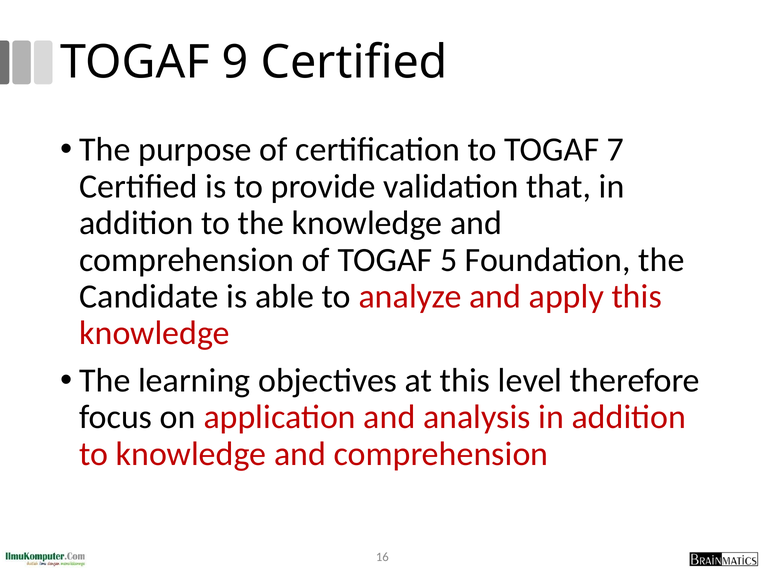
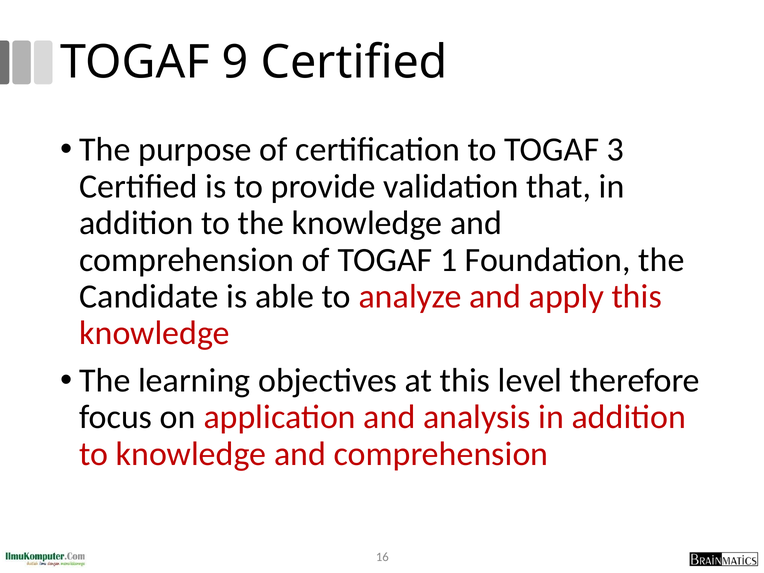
7: 7 -> 3
5: 5 -> 1
